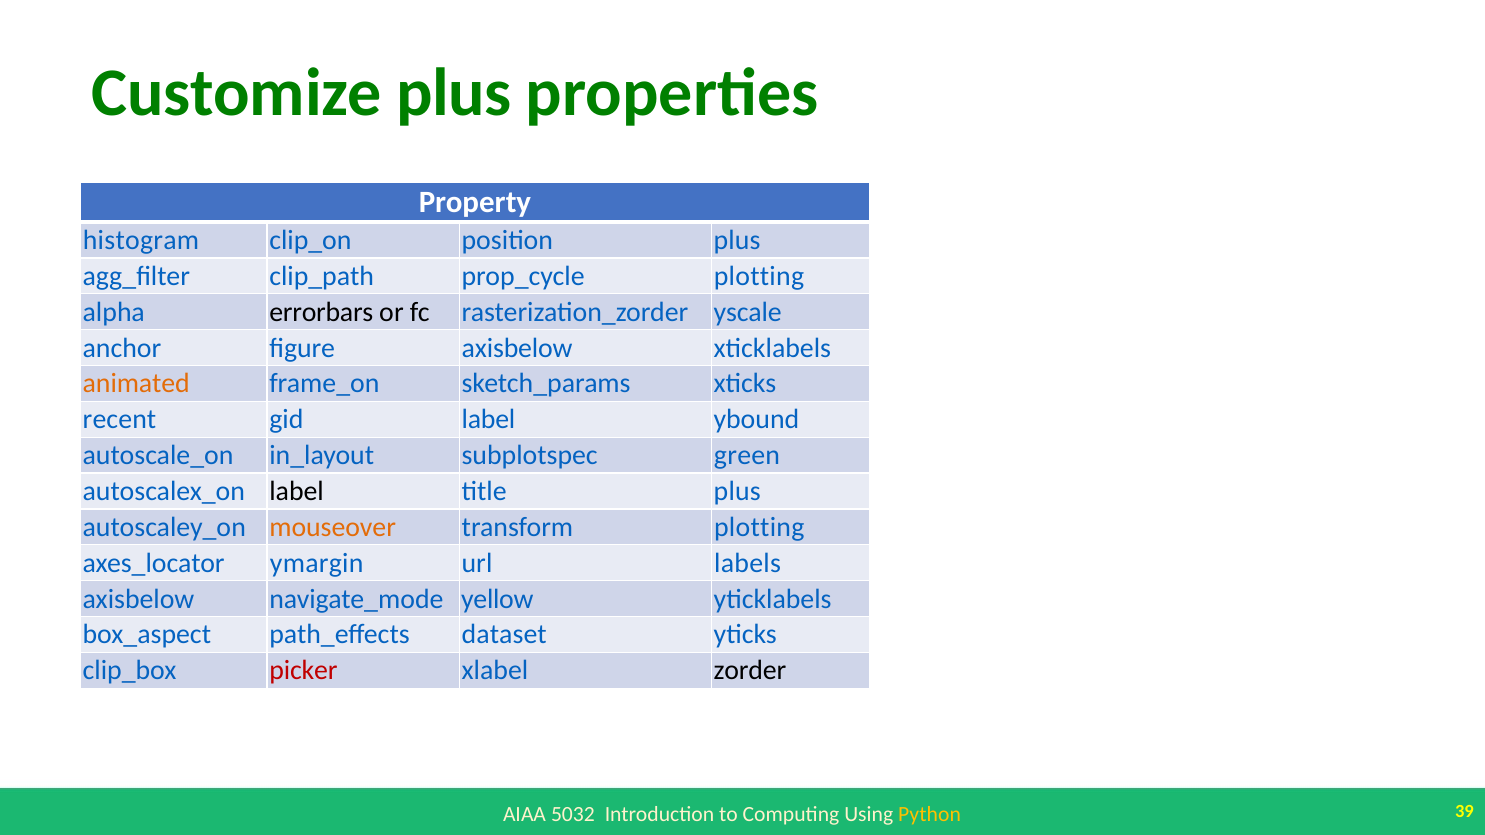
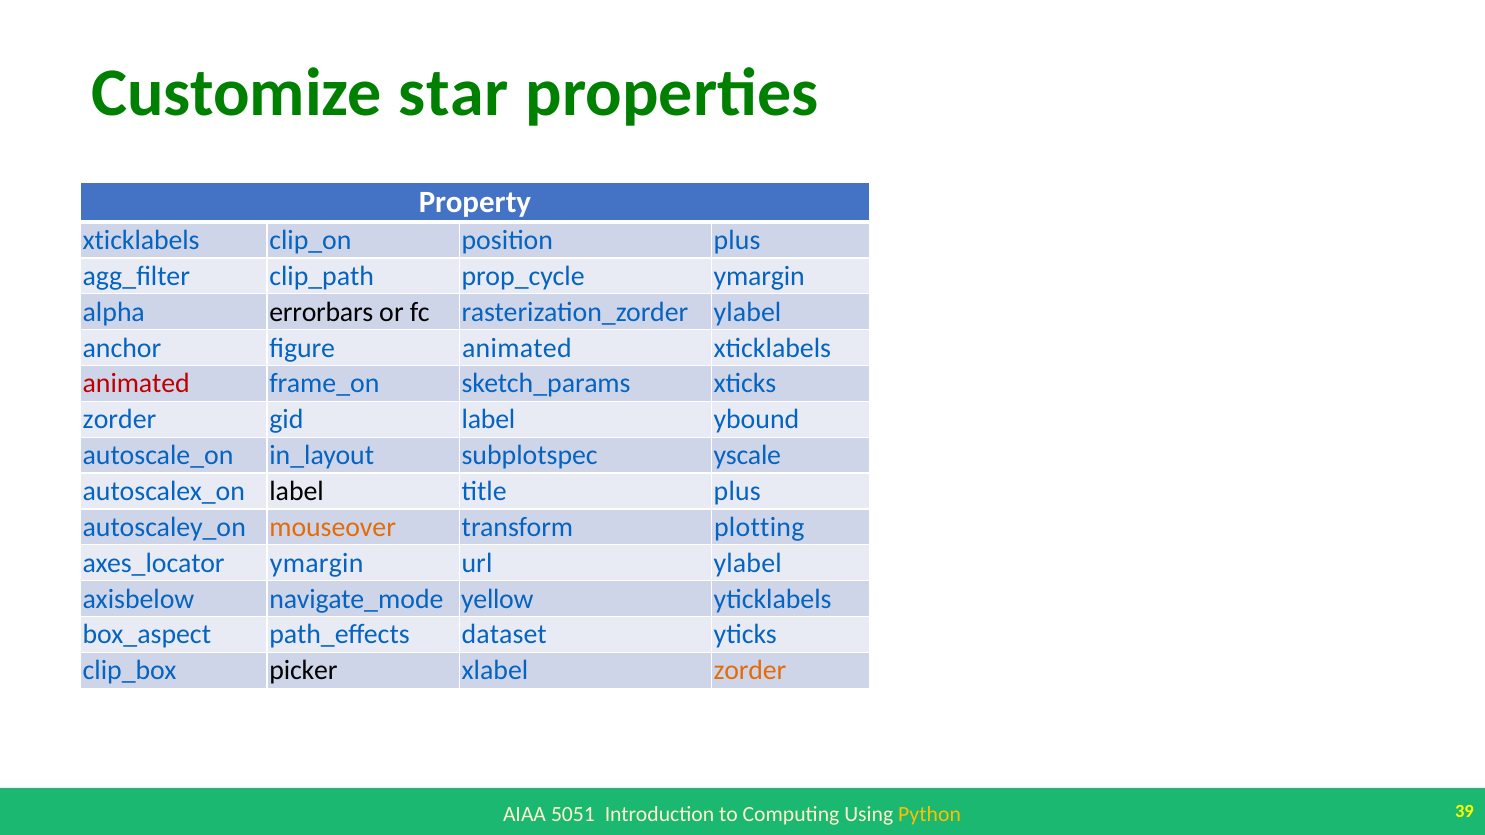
Customize plus: plus -> star
histogram at (141, 240): histogram -> xticklabels
plotting at (759, 276): plotting -> ymargin
yscale at (748, 312): yscale -> ylabel
figure axisbelow: axisbelow -> animated
animated at (136, 384) colour: orange -> red
recent at (120, 420): recent -> zorder
green: green -> yscale
url labels: labels -> ylabel
picker colour: red -> black
zorder at (750, 671) colour: black -> orange
5032: 5032 -> 5051
